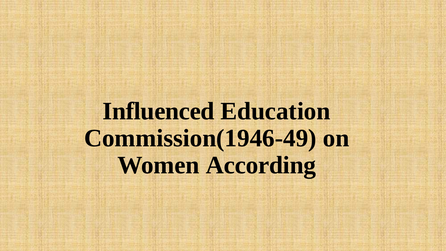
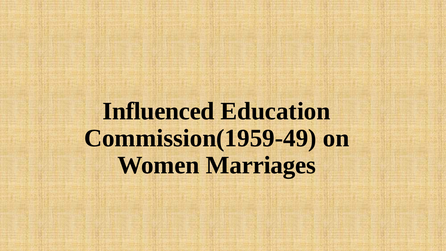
Commission(1946-49: Commission(1946-49 -> Commission(1959-49
According: According -> Marriages
